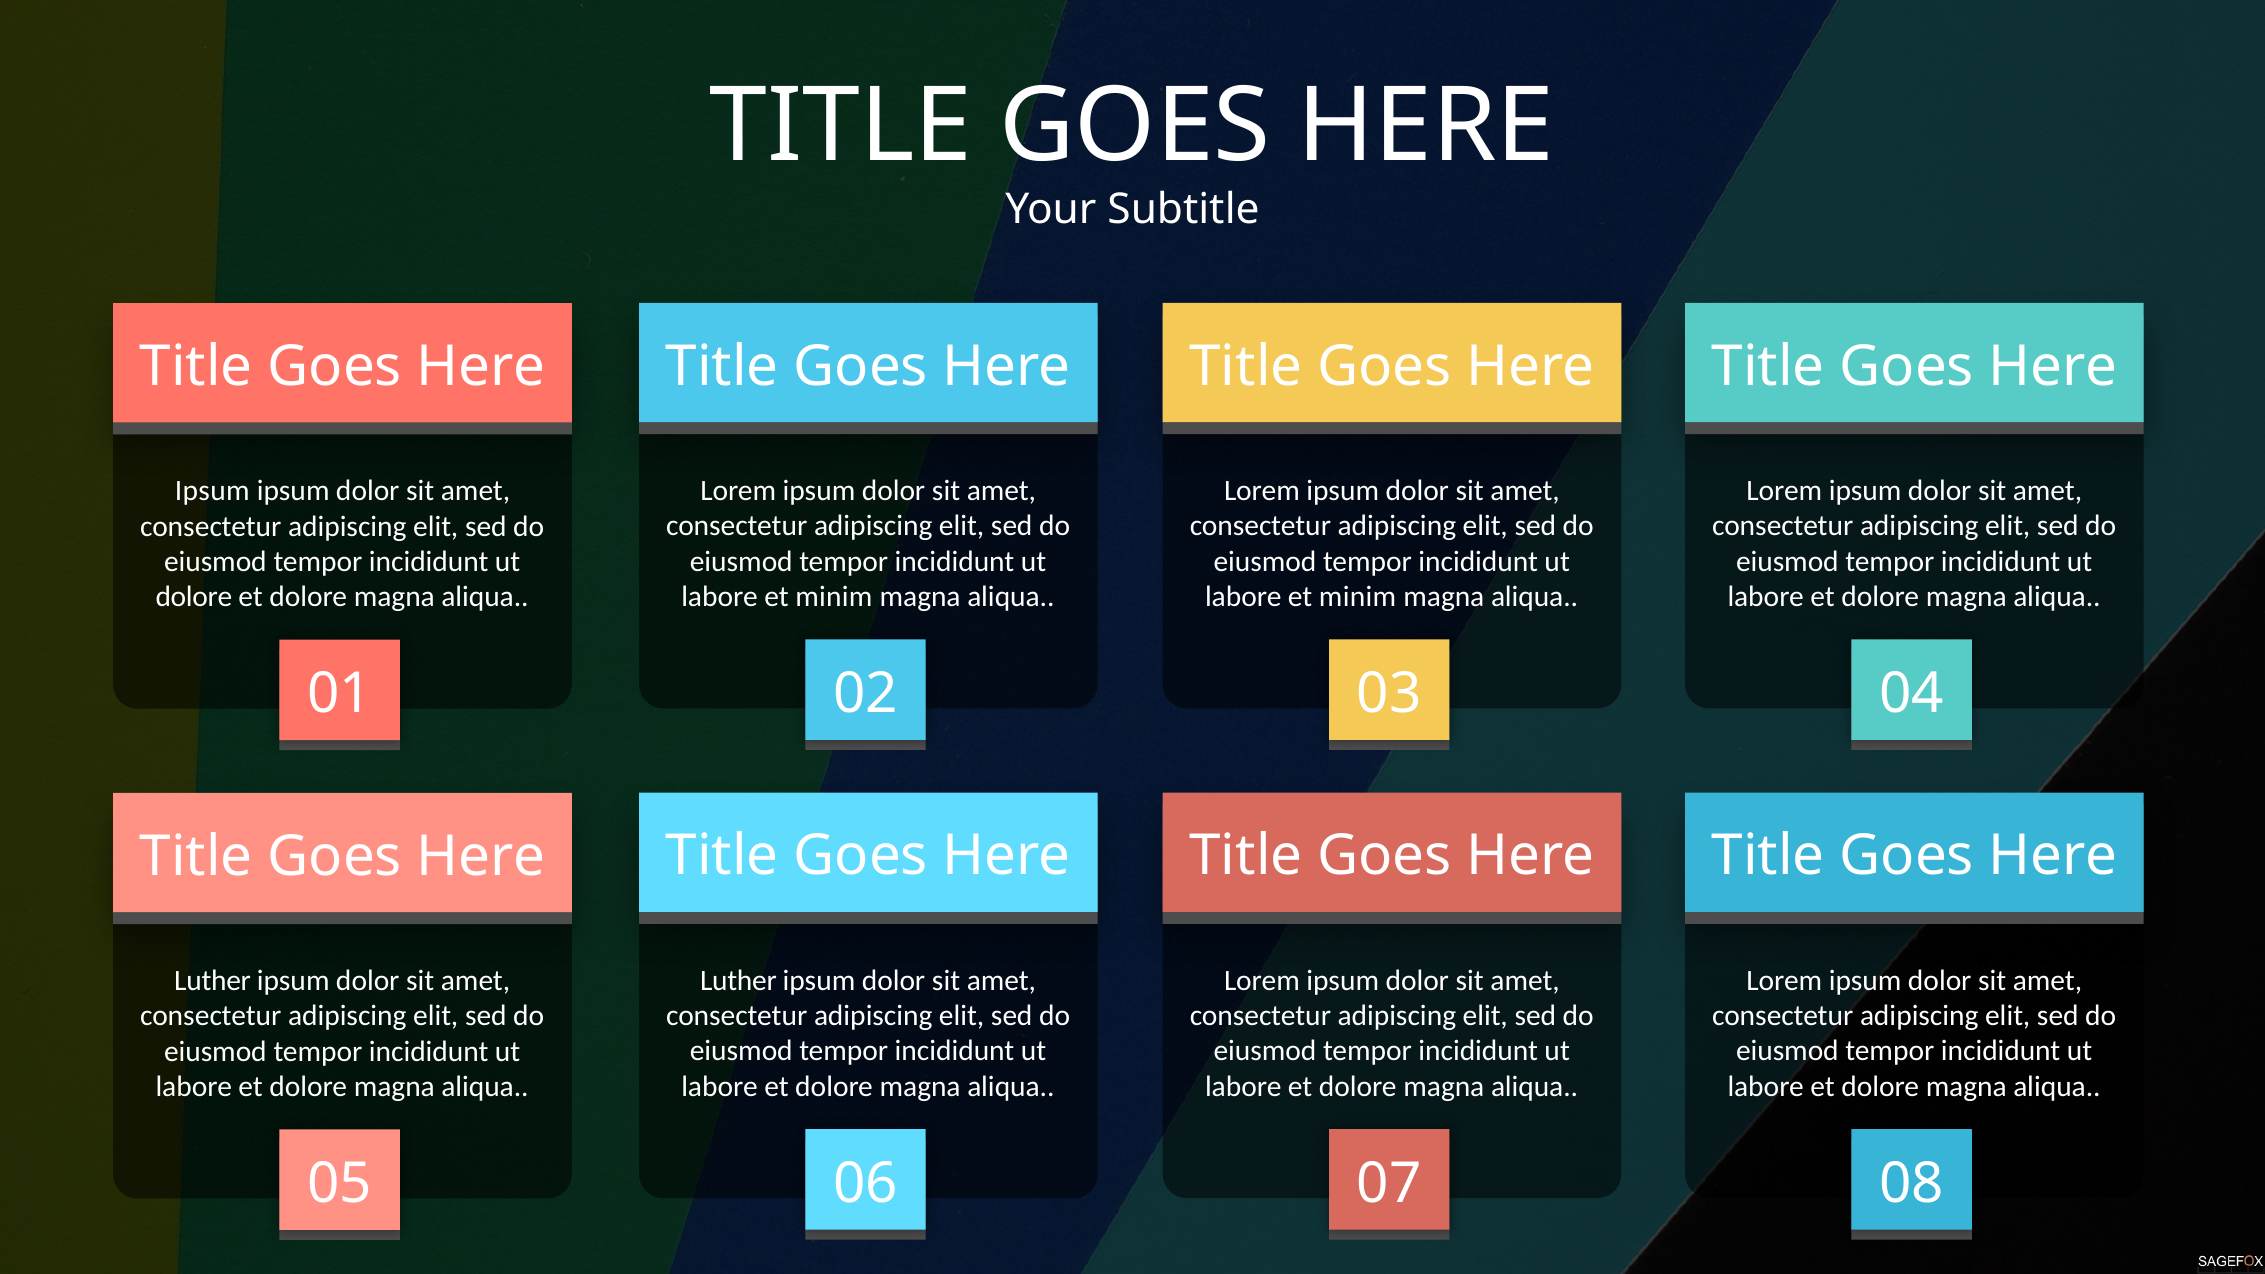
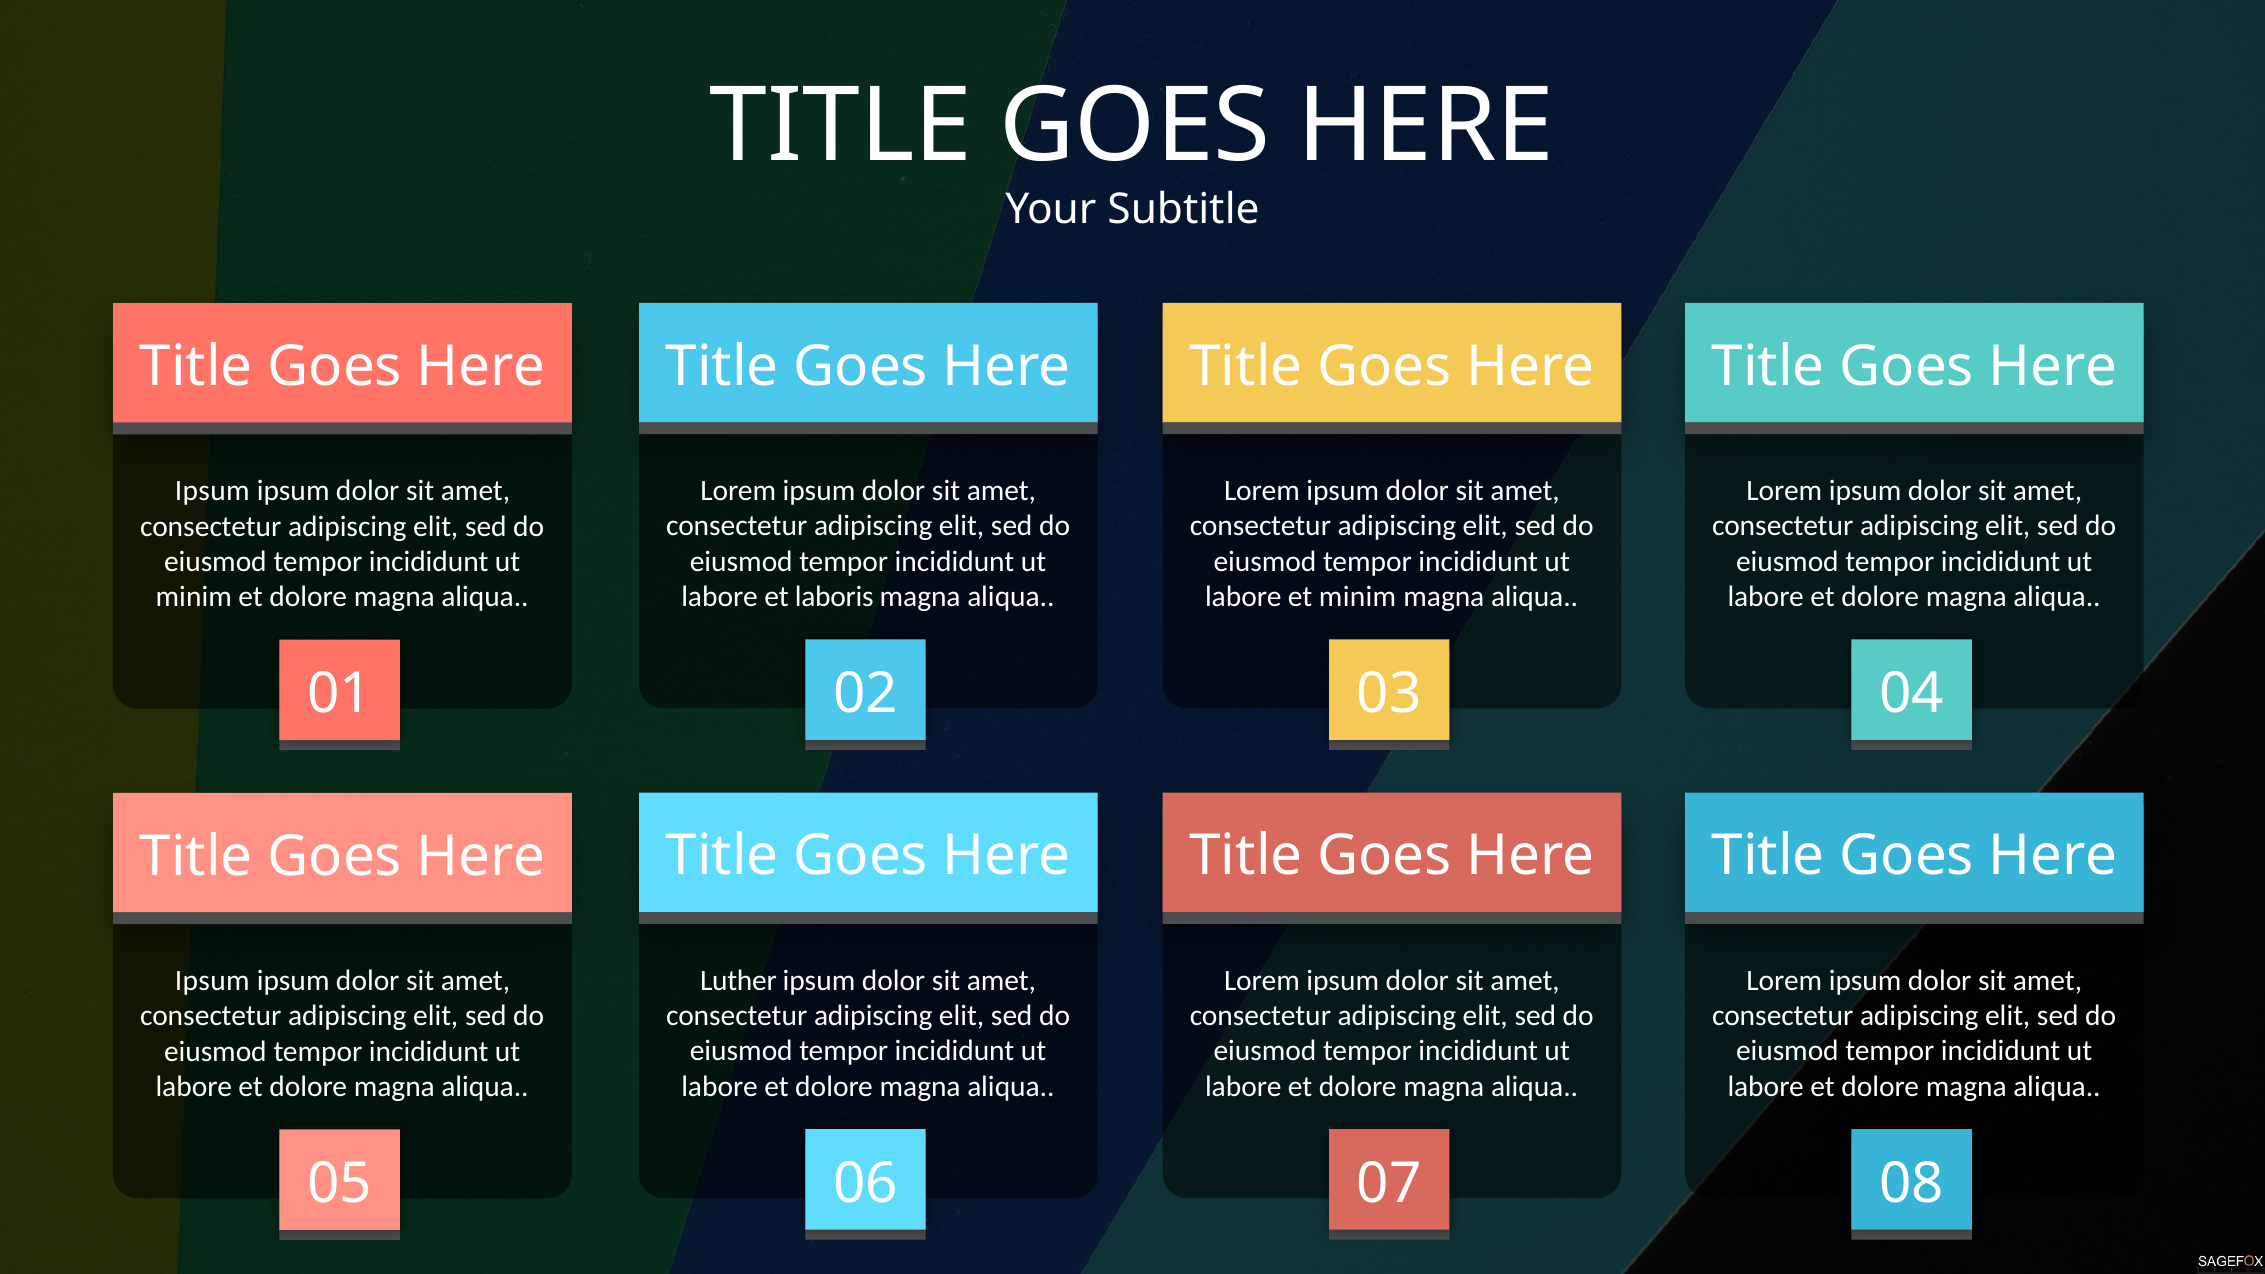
minim at (834, 597): minim -> laboris
dolore at (194, 597): dolore -> minim
Luther at (213, 981): Luther -> Ipsum
